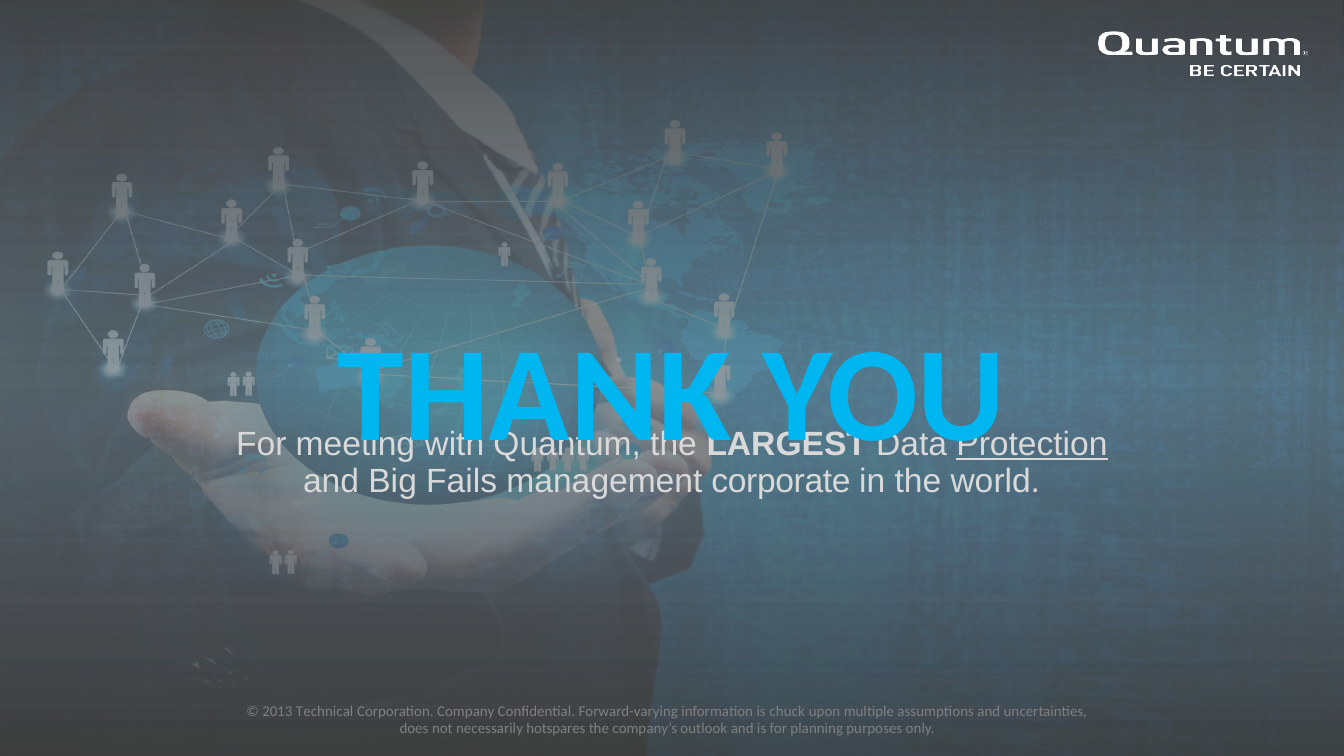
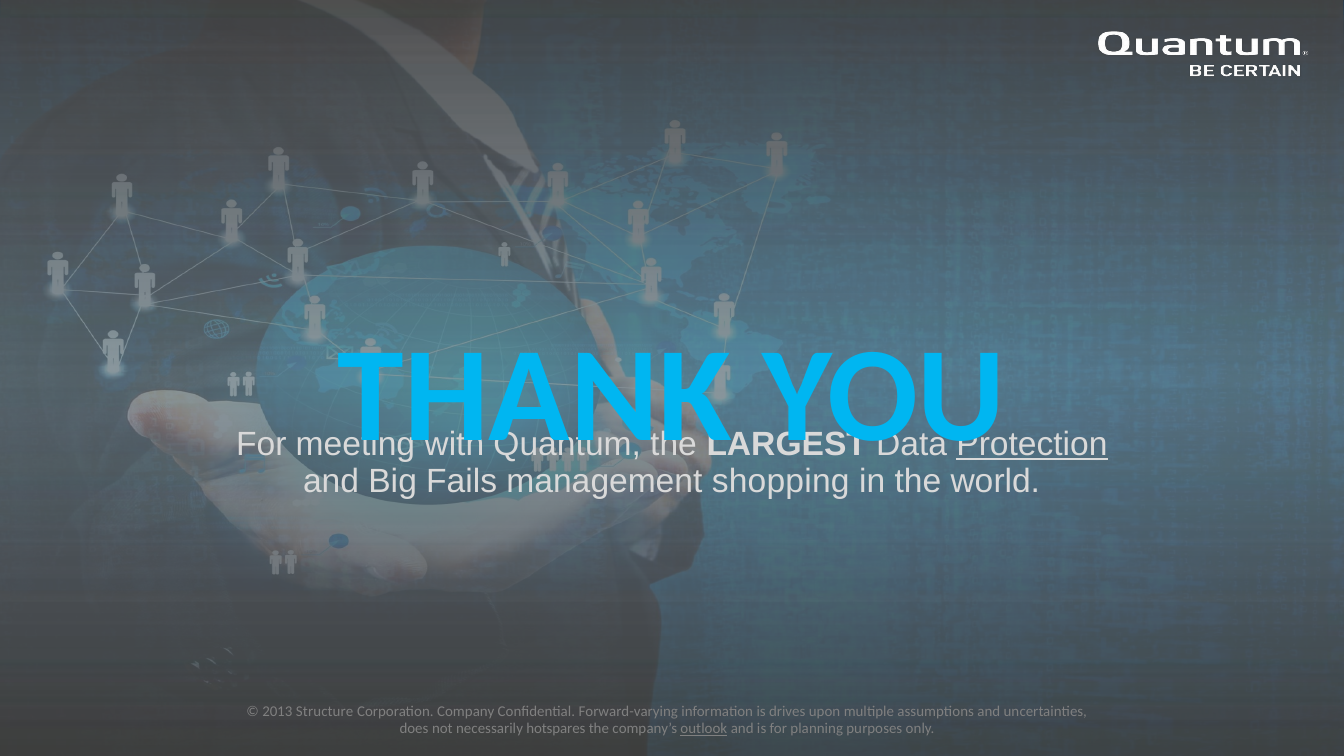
corporate: corporate -> shopping
Technical: Technical -> Structure
chuck: chuck -> drives
outlook underline: none -> present
